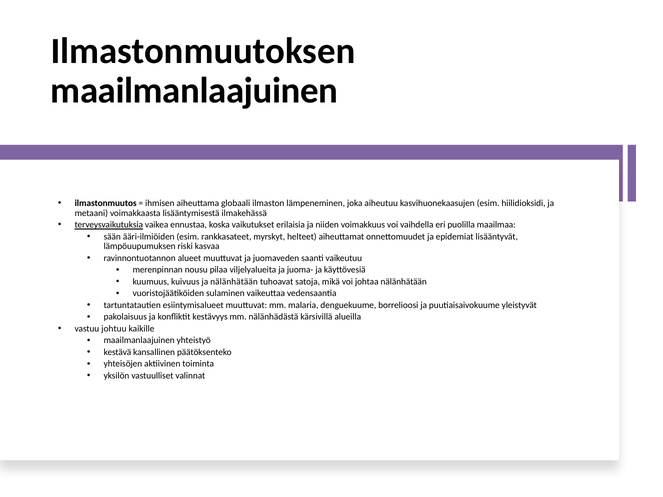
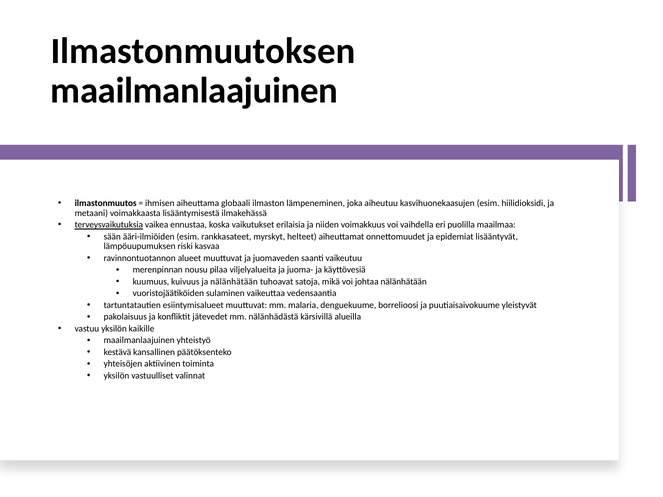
kestävyys: kestävyys -> jätevedet
vastuu johtuu: johtuu -> yksilön
